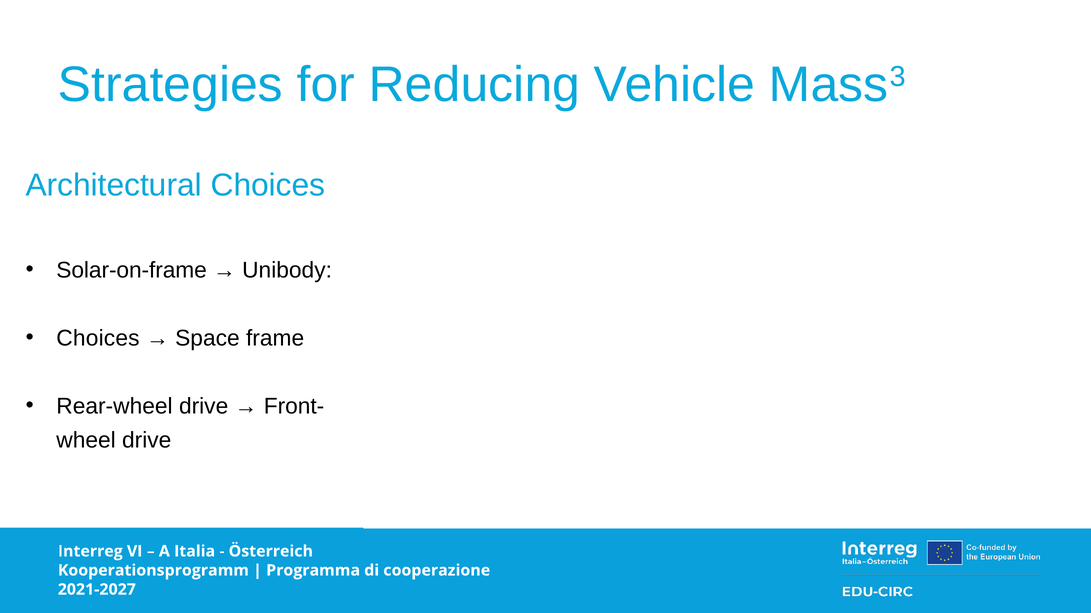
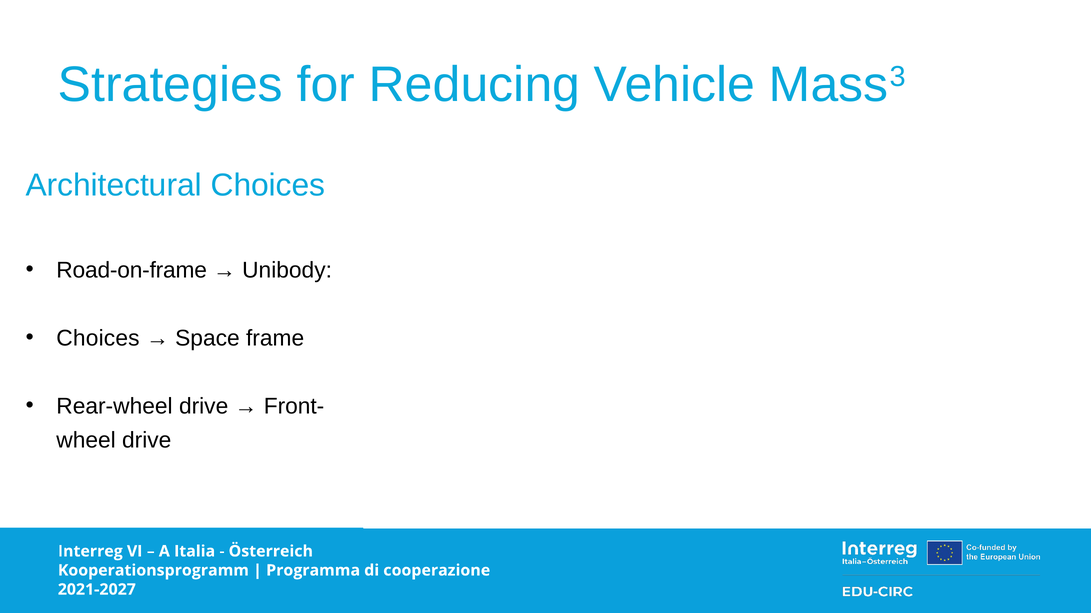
Solar-on-frame: Solar-on-frame -> Road-on-frame
